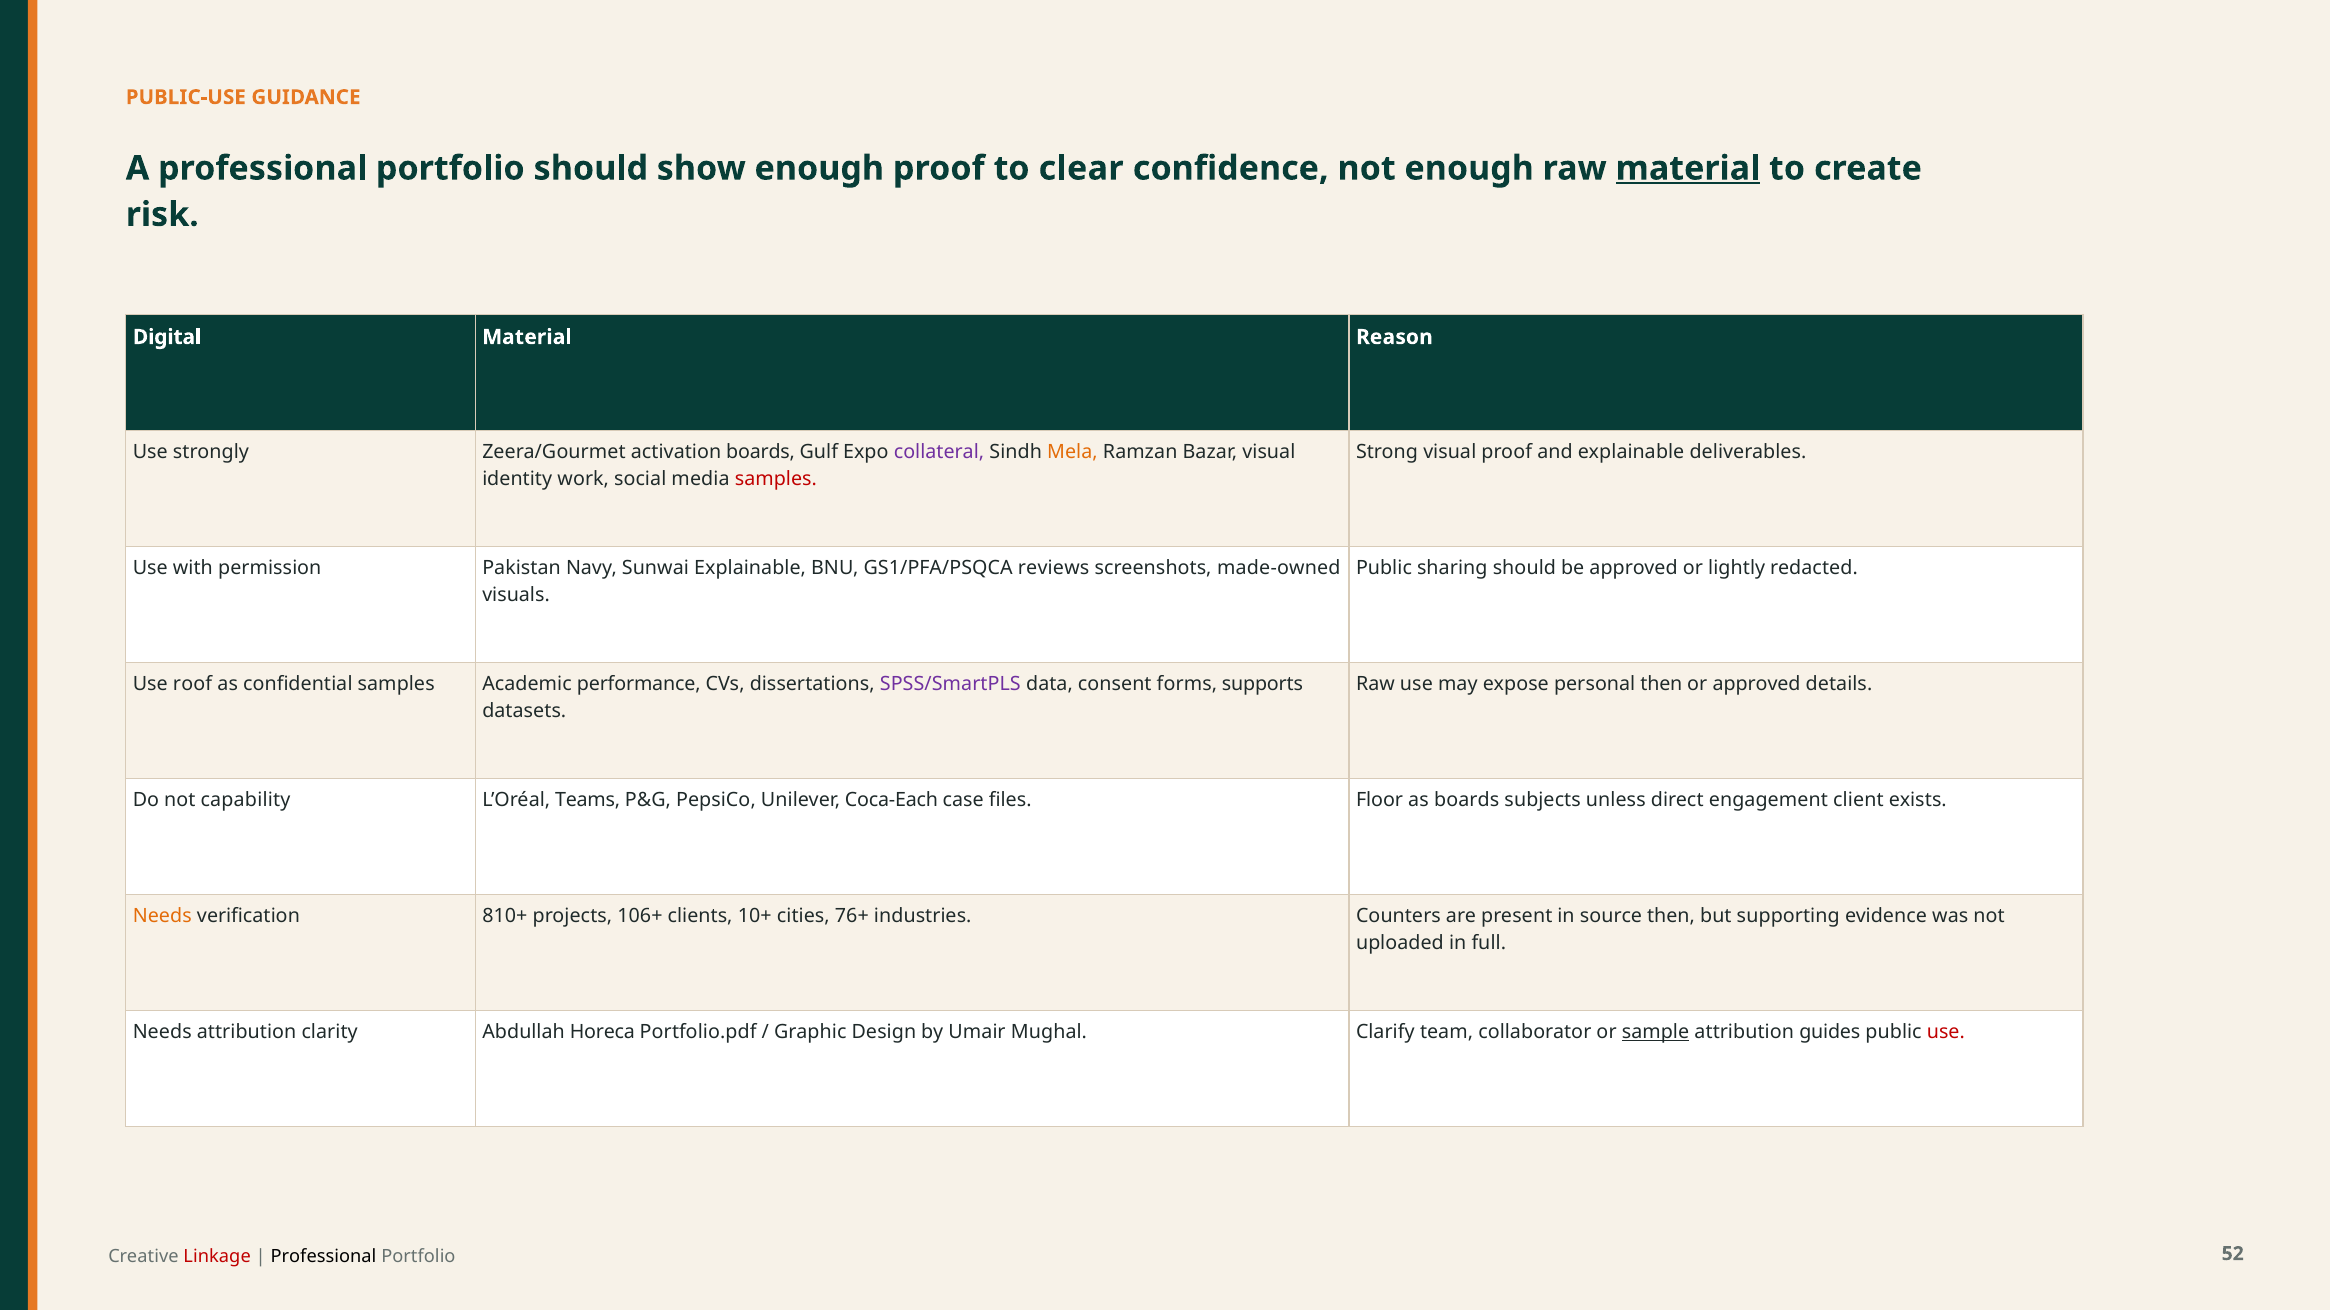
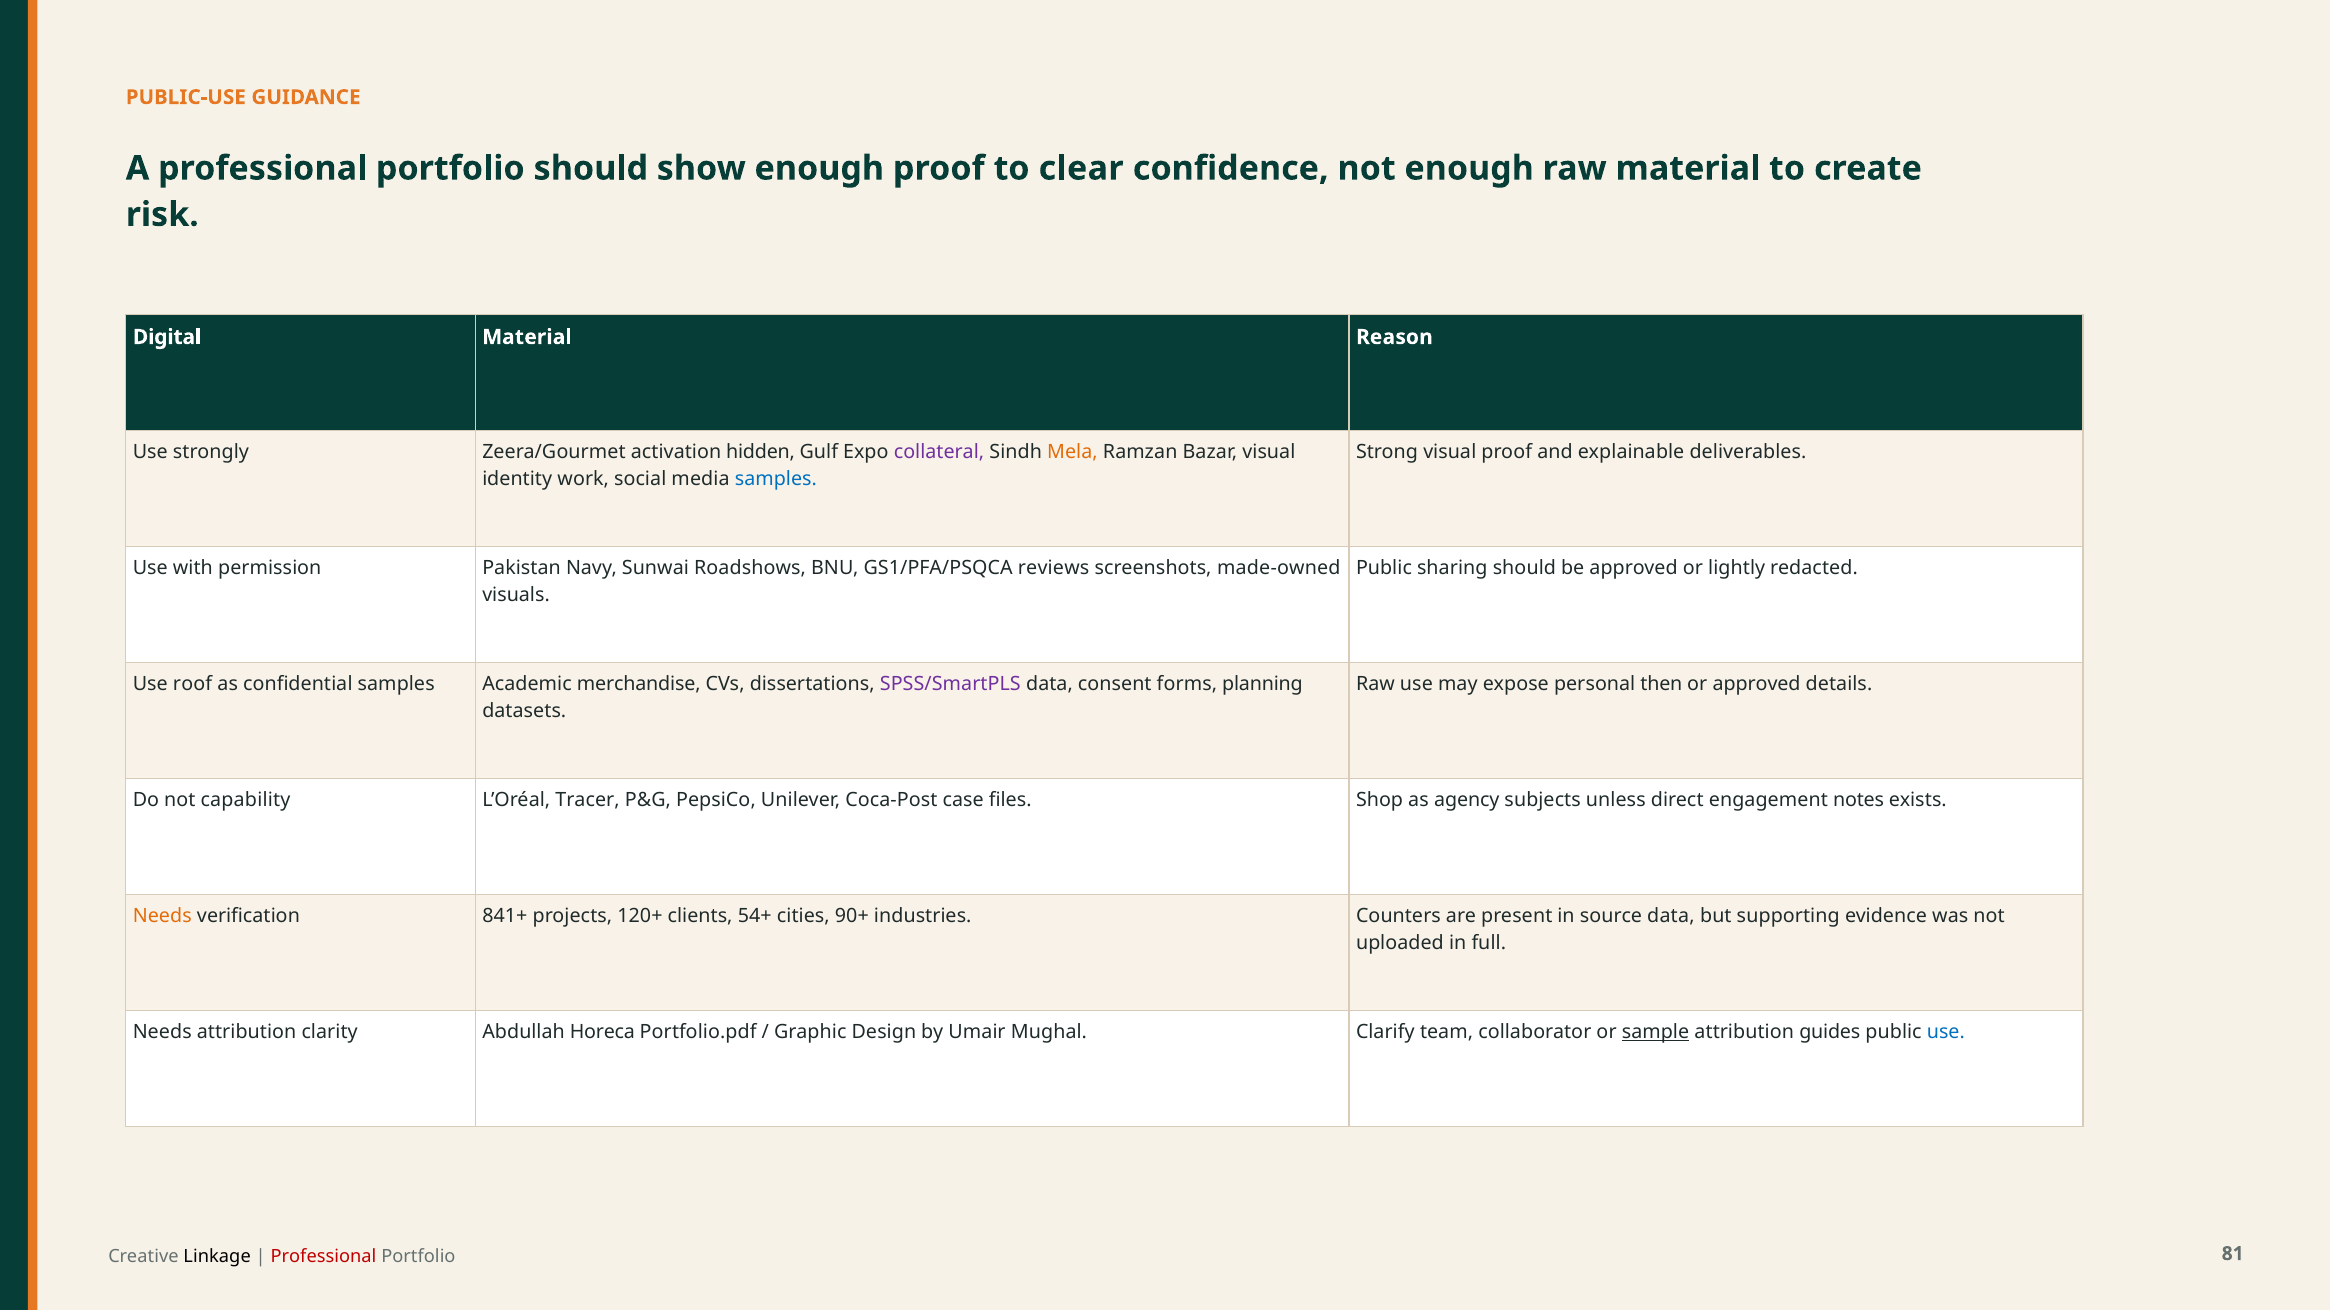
material at (1688, 168) underline: present -> none
activation boards: boards -> hidden
samples at (776, 479) colour: red -> blue
Sunwai Explainable: Explainable -> Roadshows
performance: performance -> merchandise
supports: supports -> planning
Teams: Teams -> Tracer
Coca-Each: Coca-Each -> Coca-Post
Floor: Floor -> Shop
as boards: boards -> agency
client: client -> notes
810+: 810+ -> 841+
106+: 106+ -> 120+
10+: 10+ -> 54+
76+: 76+ -> 90+
source then: then -> data
use at (1946, 1033) colour: red -> blue
Linkage colour: red -> black
Professional at (323, 1258) colour: black -> red
52: 52 -> 81
